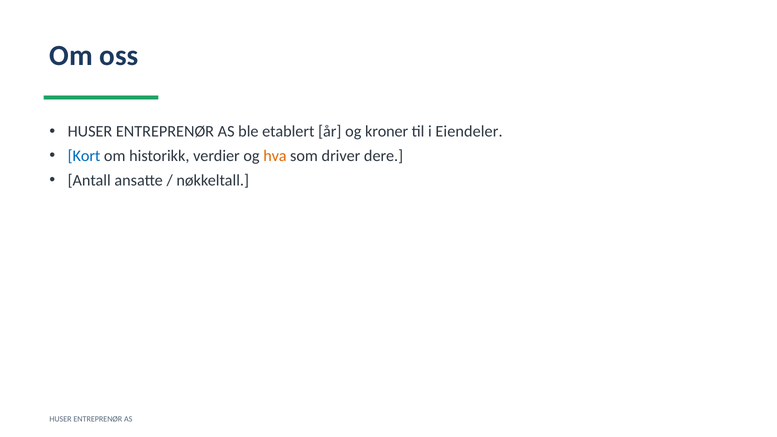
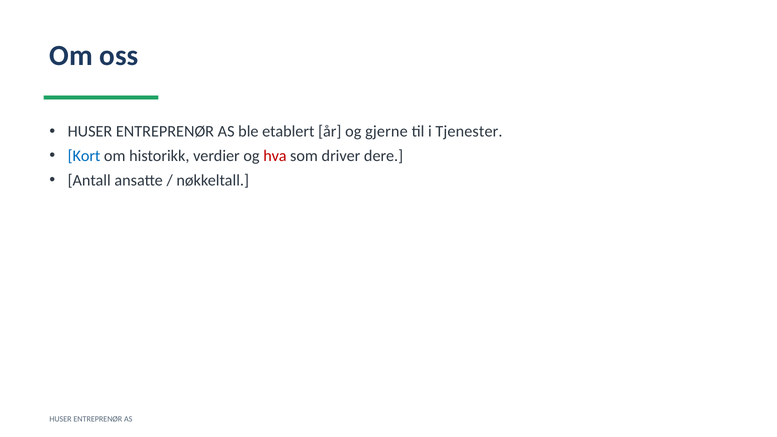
kroner: kroner -> gjerne
Eiendeler: Eiendeler -> Tjenester
hva colour: orange -> red
